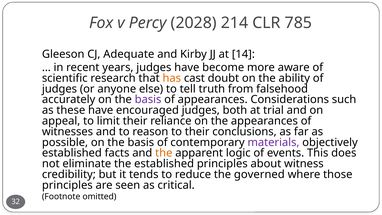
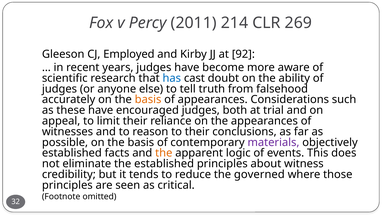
2028: 2028 -> 2011
785: 785 -> 269
Adequate: Adequate -> Employed
14: 14 -> 92
has colour: orange -> blue
basis at (148, 99) colour: purple -> orange
